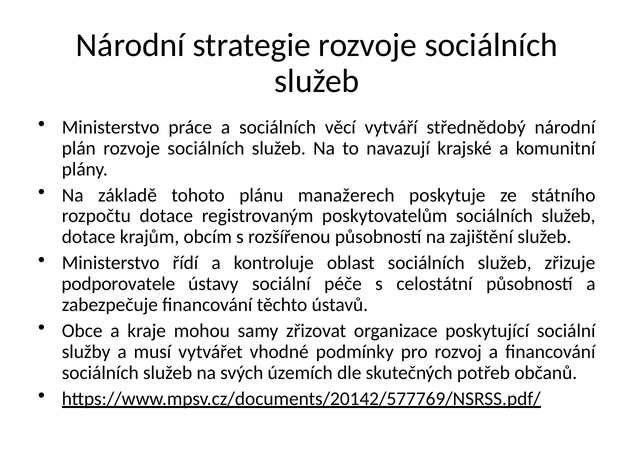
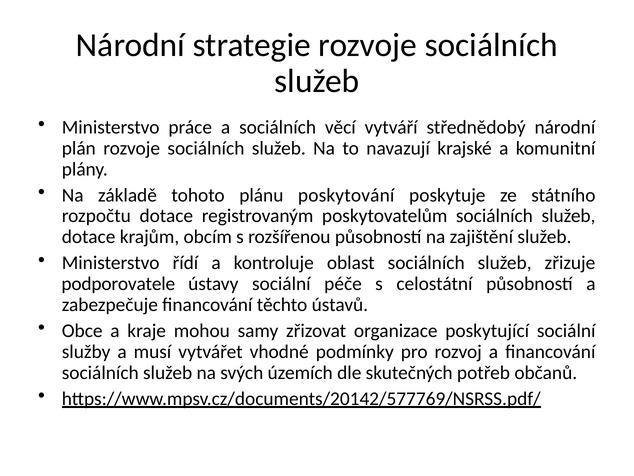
manažerech: manažerech -> poskytování
